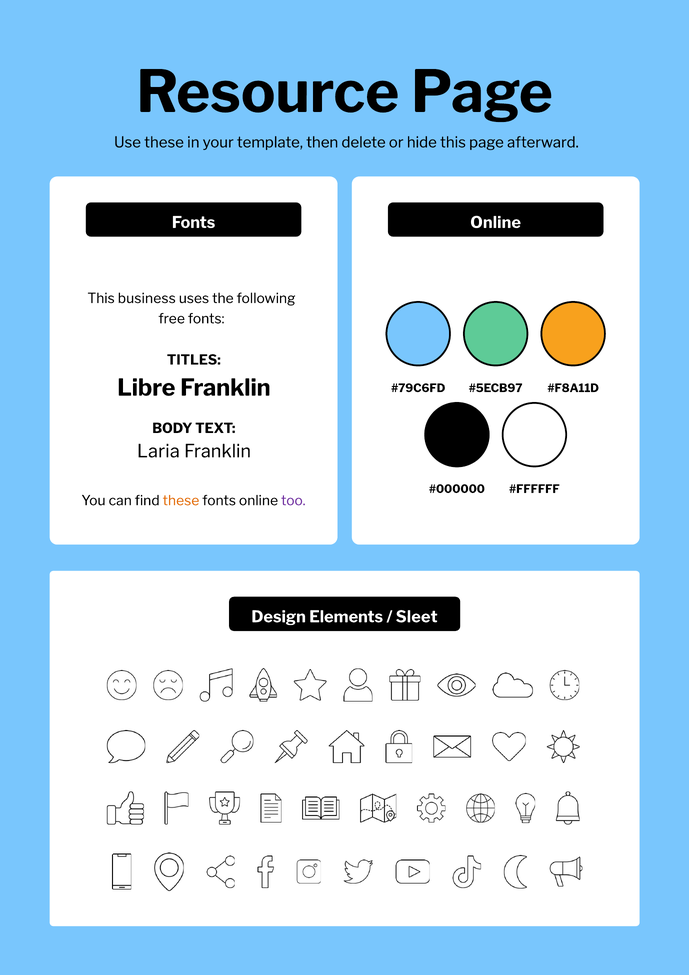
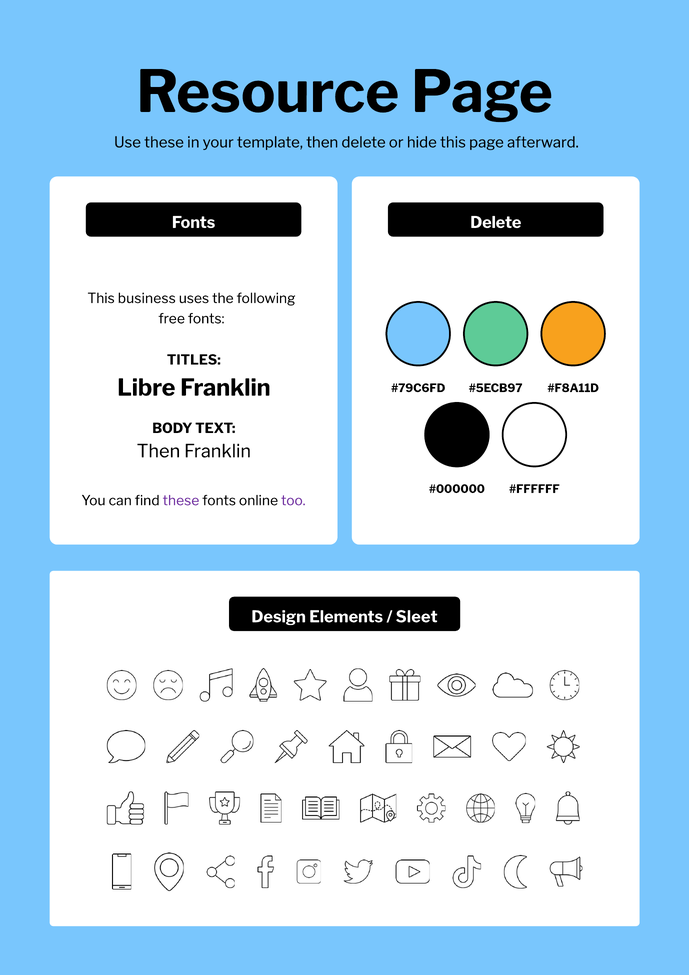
Online at (496, 223): Online -> Delete
Laria at (158, 451): Laria -> Then
these at (181, 501) colour: orange -> purple
